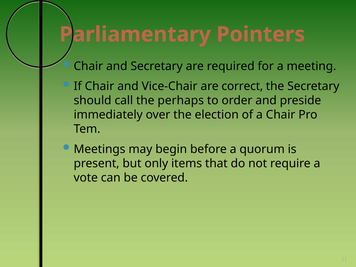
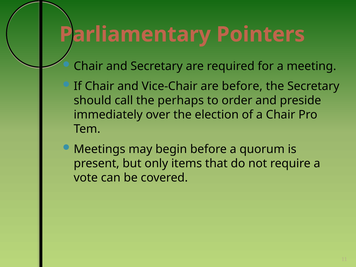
are correct: correct -> before
